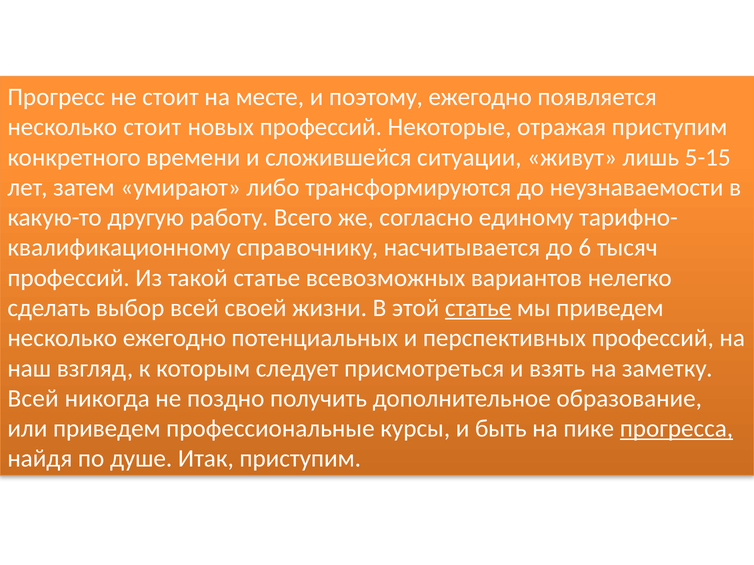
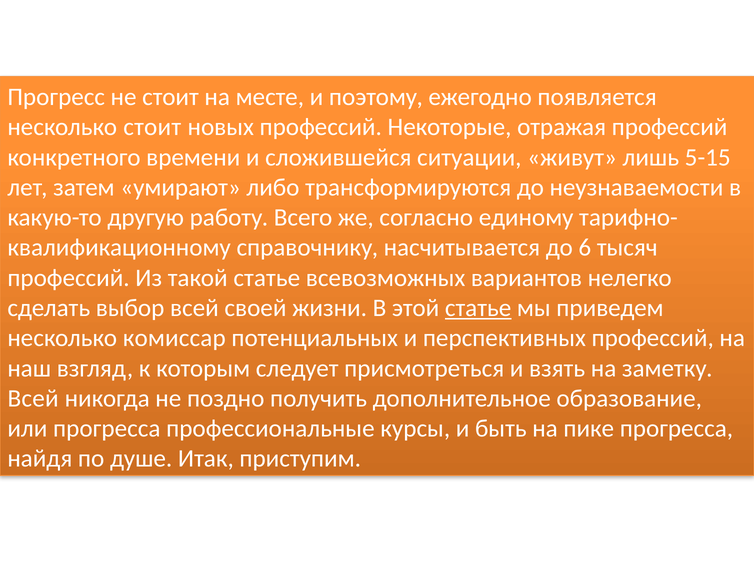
отражая приступим: приступим -> профессий
несколько ежегодно: ежегодно -> комиссар
или приведем: приведем -> прогресса
прогресса at (676, 429) underline: present -> none
